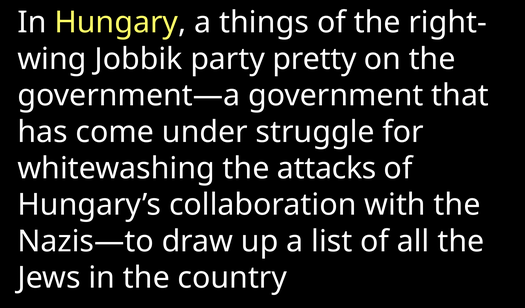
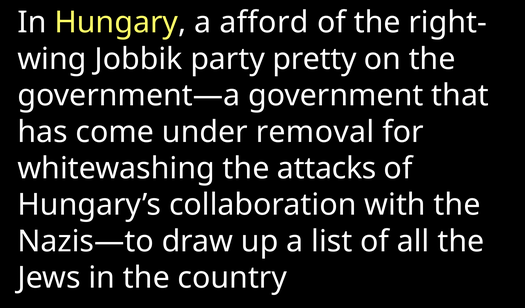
things: things -> afford
struggle: struggle -> removal
